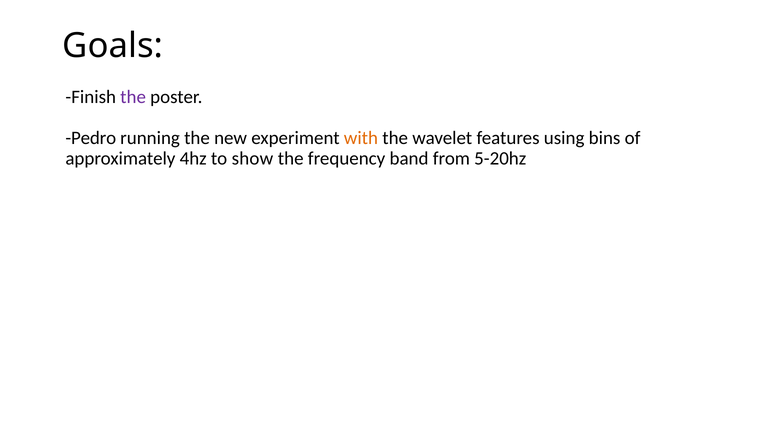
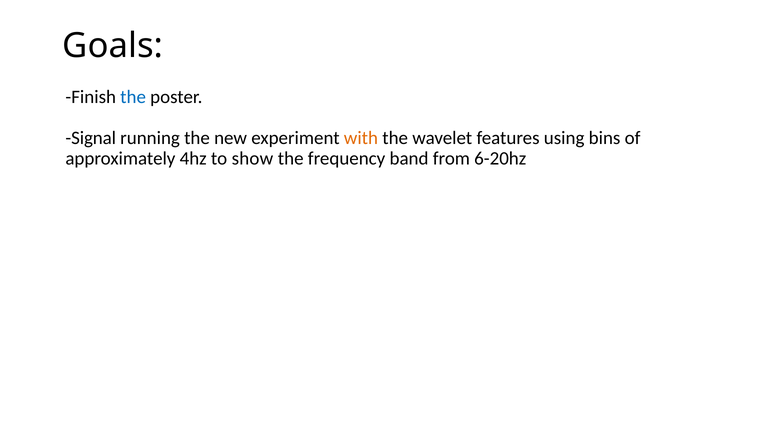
the at (133, 97) colour: purple -> blue
Pedro: Pedro -> Signal
5-20hz: 5-20hz -> 6-20hz
